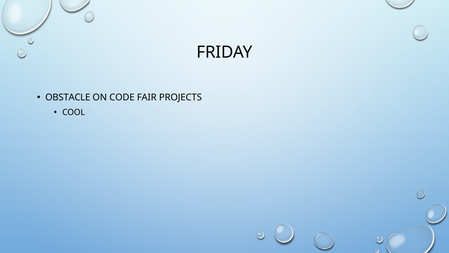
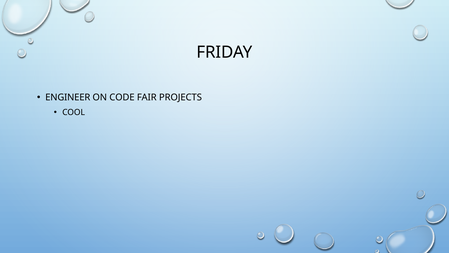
OBSTACLE: OBSTACLE -> ENGINEER
